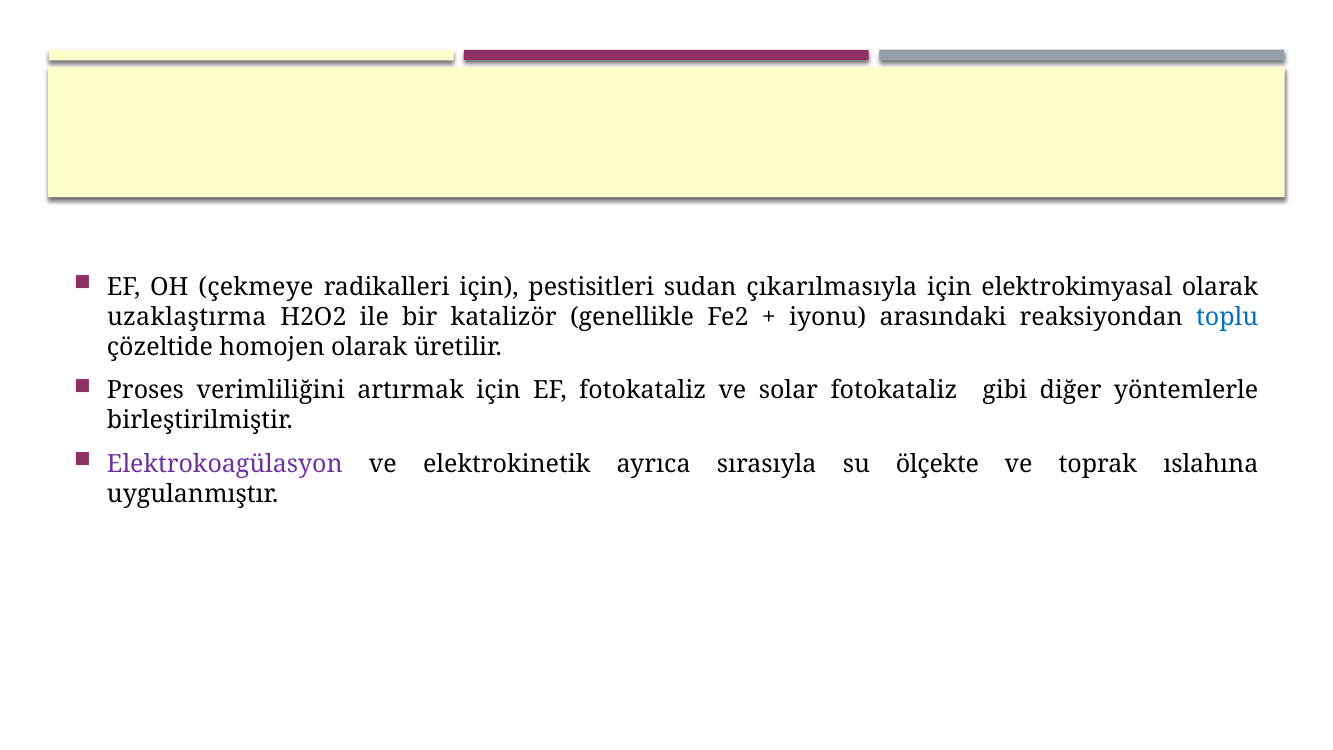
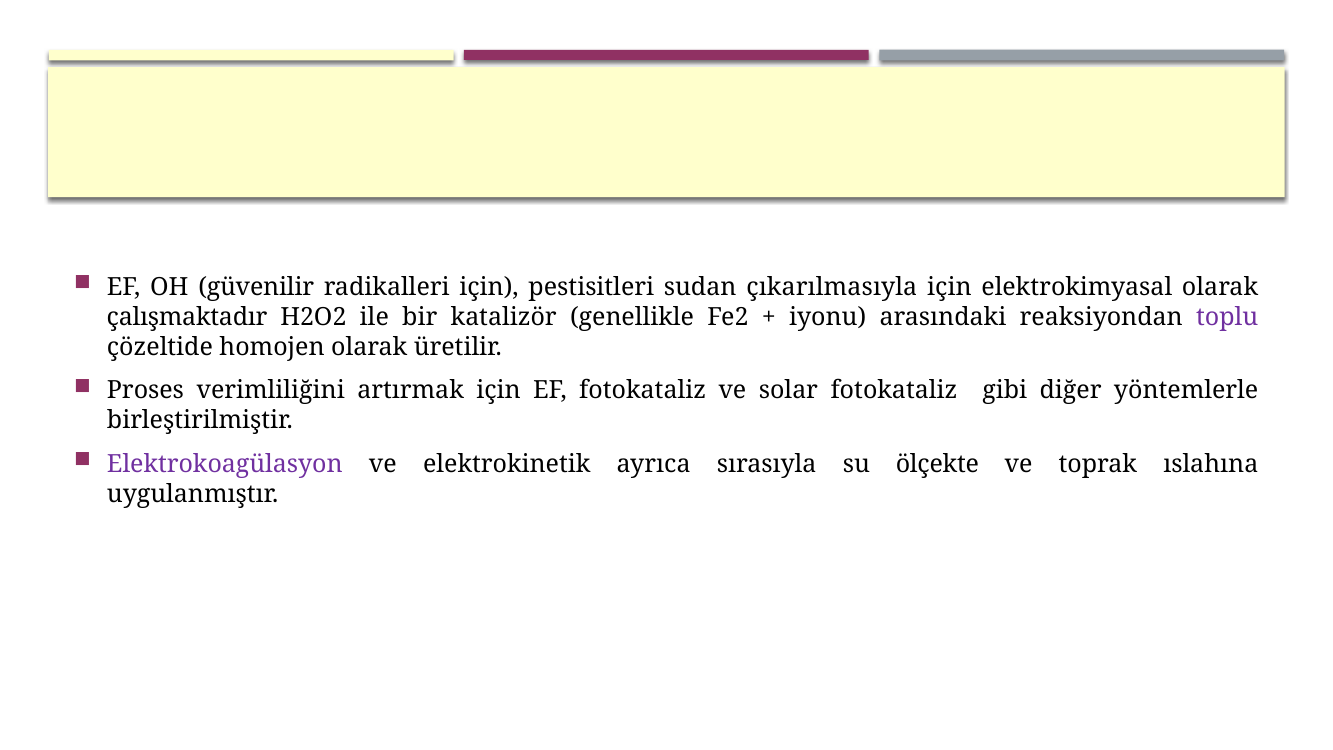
çekmeye: çekmeye -> güvenilir
uzaklaştırma: uzaklaştırma -> çalışmaktadır
toplu colour: blue -> purple
